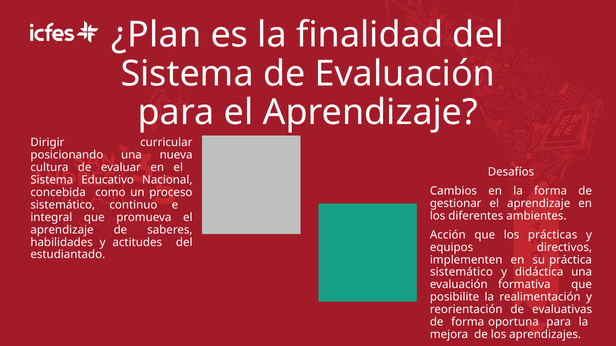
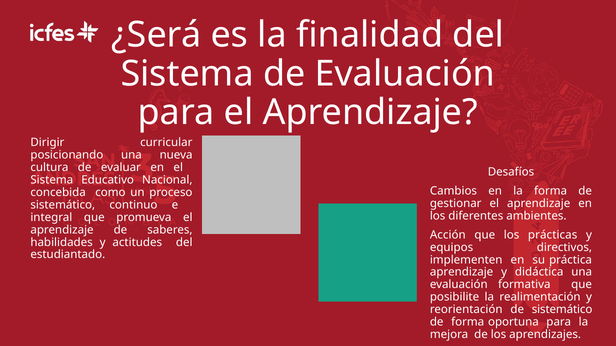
¿Plan: ¿Plan -> ¿Será
sistemático at (462, 273): sistemático -> aprendizaje
de evaluativas: evaluativas -> sistemático
